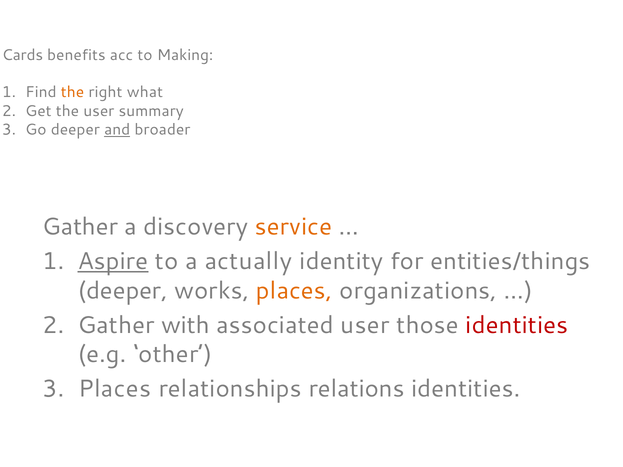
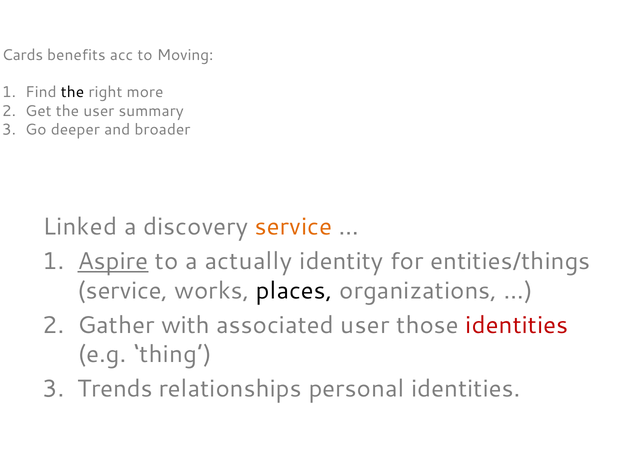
Making: Making -> Moving
the at (73, 92) colour: orange -> black
what: what -> more
and underline: present -> none
Gather at (80, 227): Gather -> Linked
deeper at (123, 291): deeper -> service
places at (294, 291) colour: orange -> black
other: other -> thing
Places at (115, 389): Places -> Trends
relations: relations -> personal
